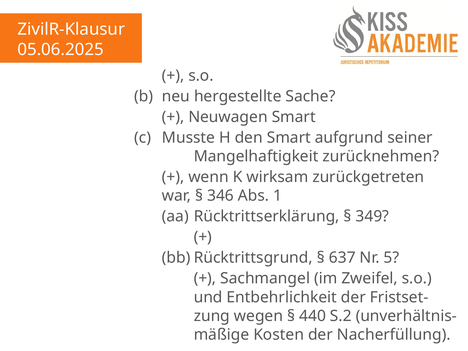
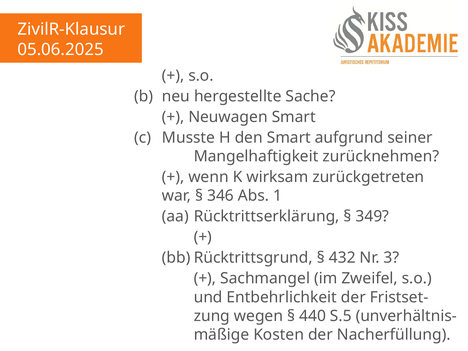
637: 637 -> 432
5: 5 -> 3
S.2: S.2 -> S.5
